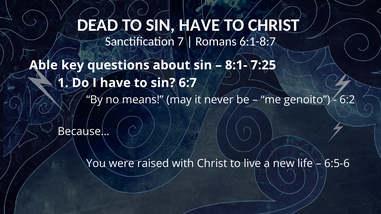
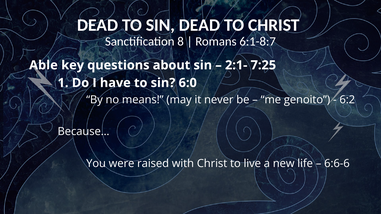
SIN HAVE: HAVE -> DEAD
7: 7 -> 8
8:1-: 8:1- -> 2:1-
6:7: 6:7 -> 6:0
6:5-6: 6:5-6 -> 6:6-6
